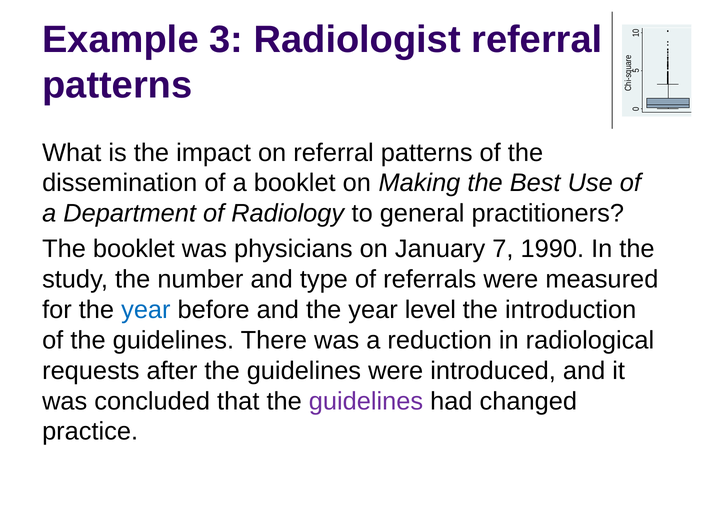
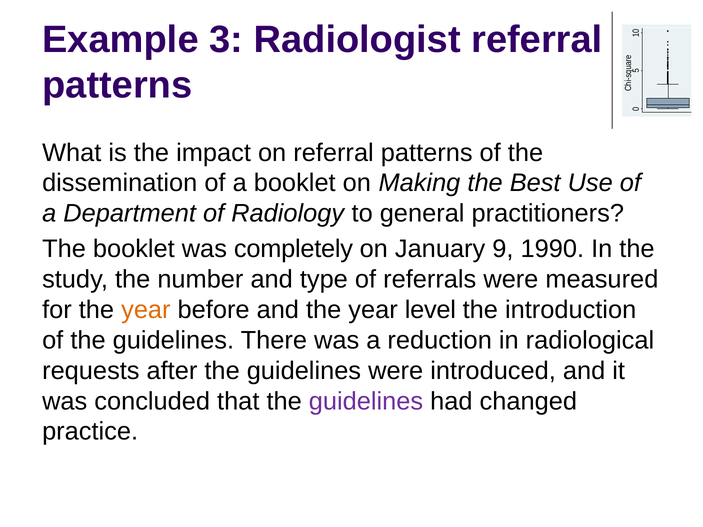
physicians: physicians -> completely
7: 7 -> 9
year at (146, 310) colour: blue -> orange
